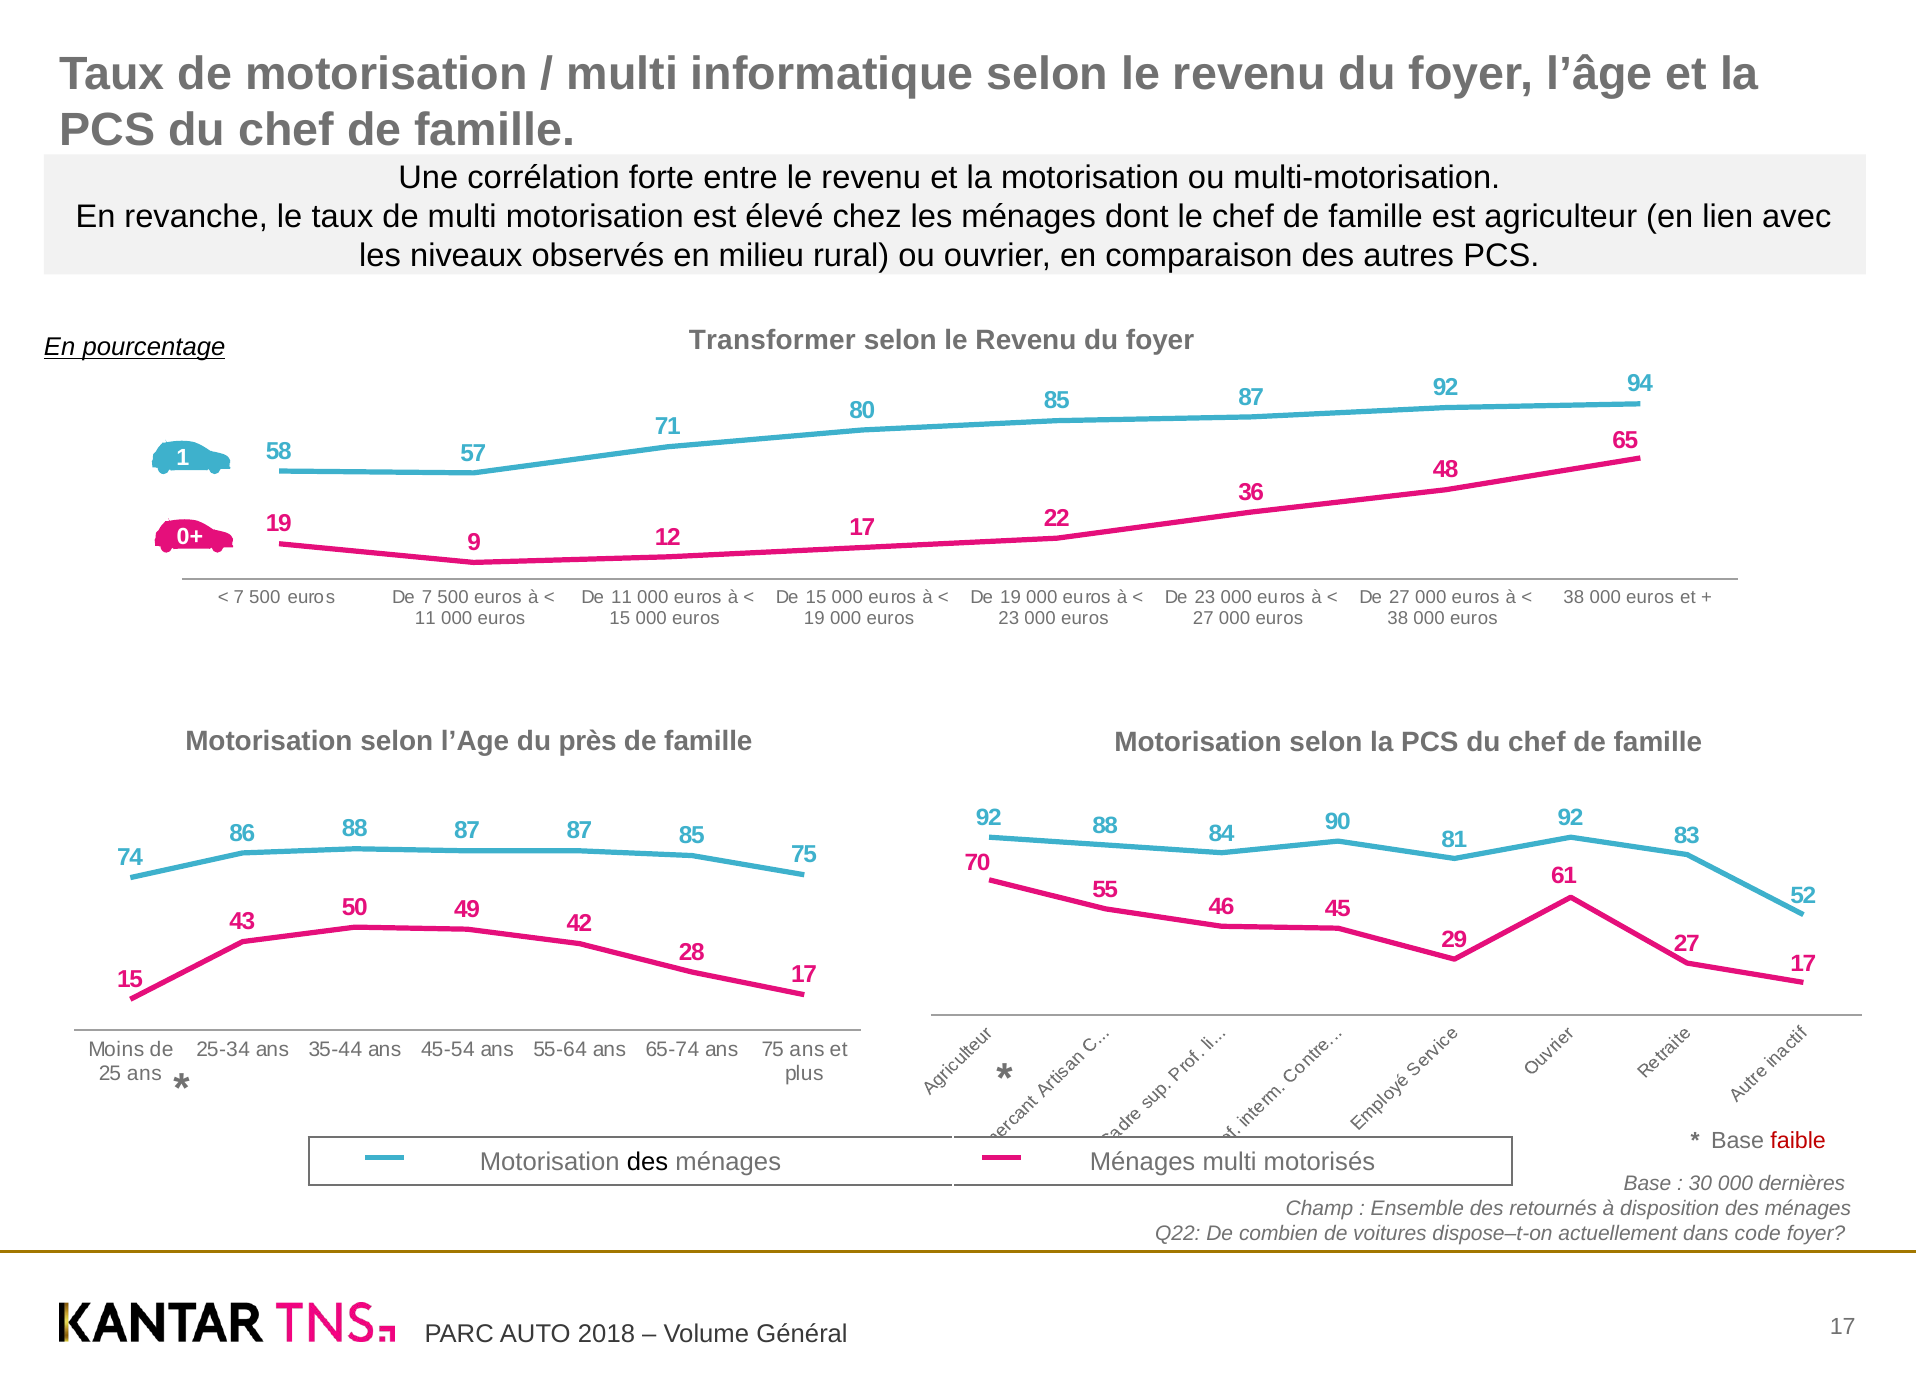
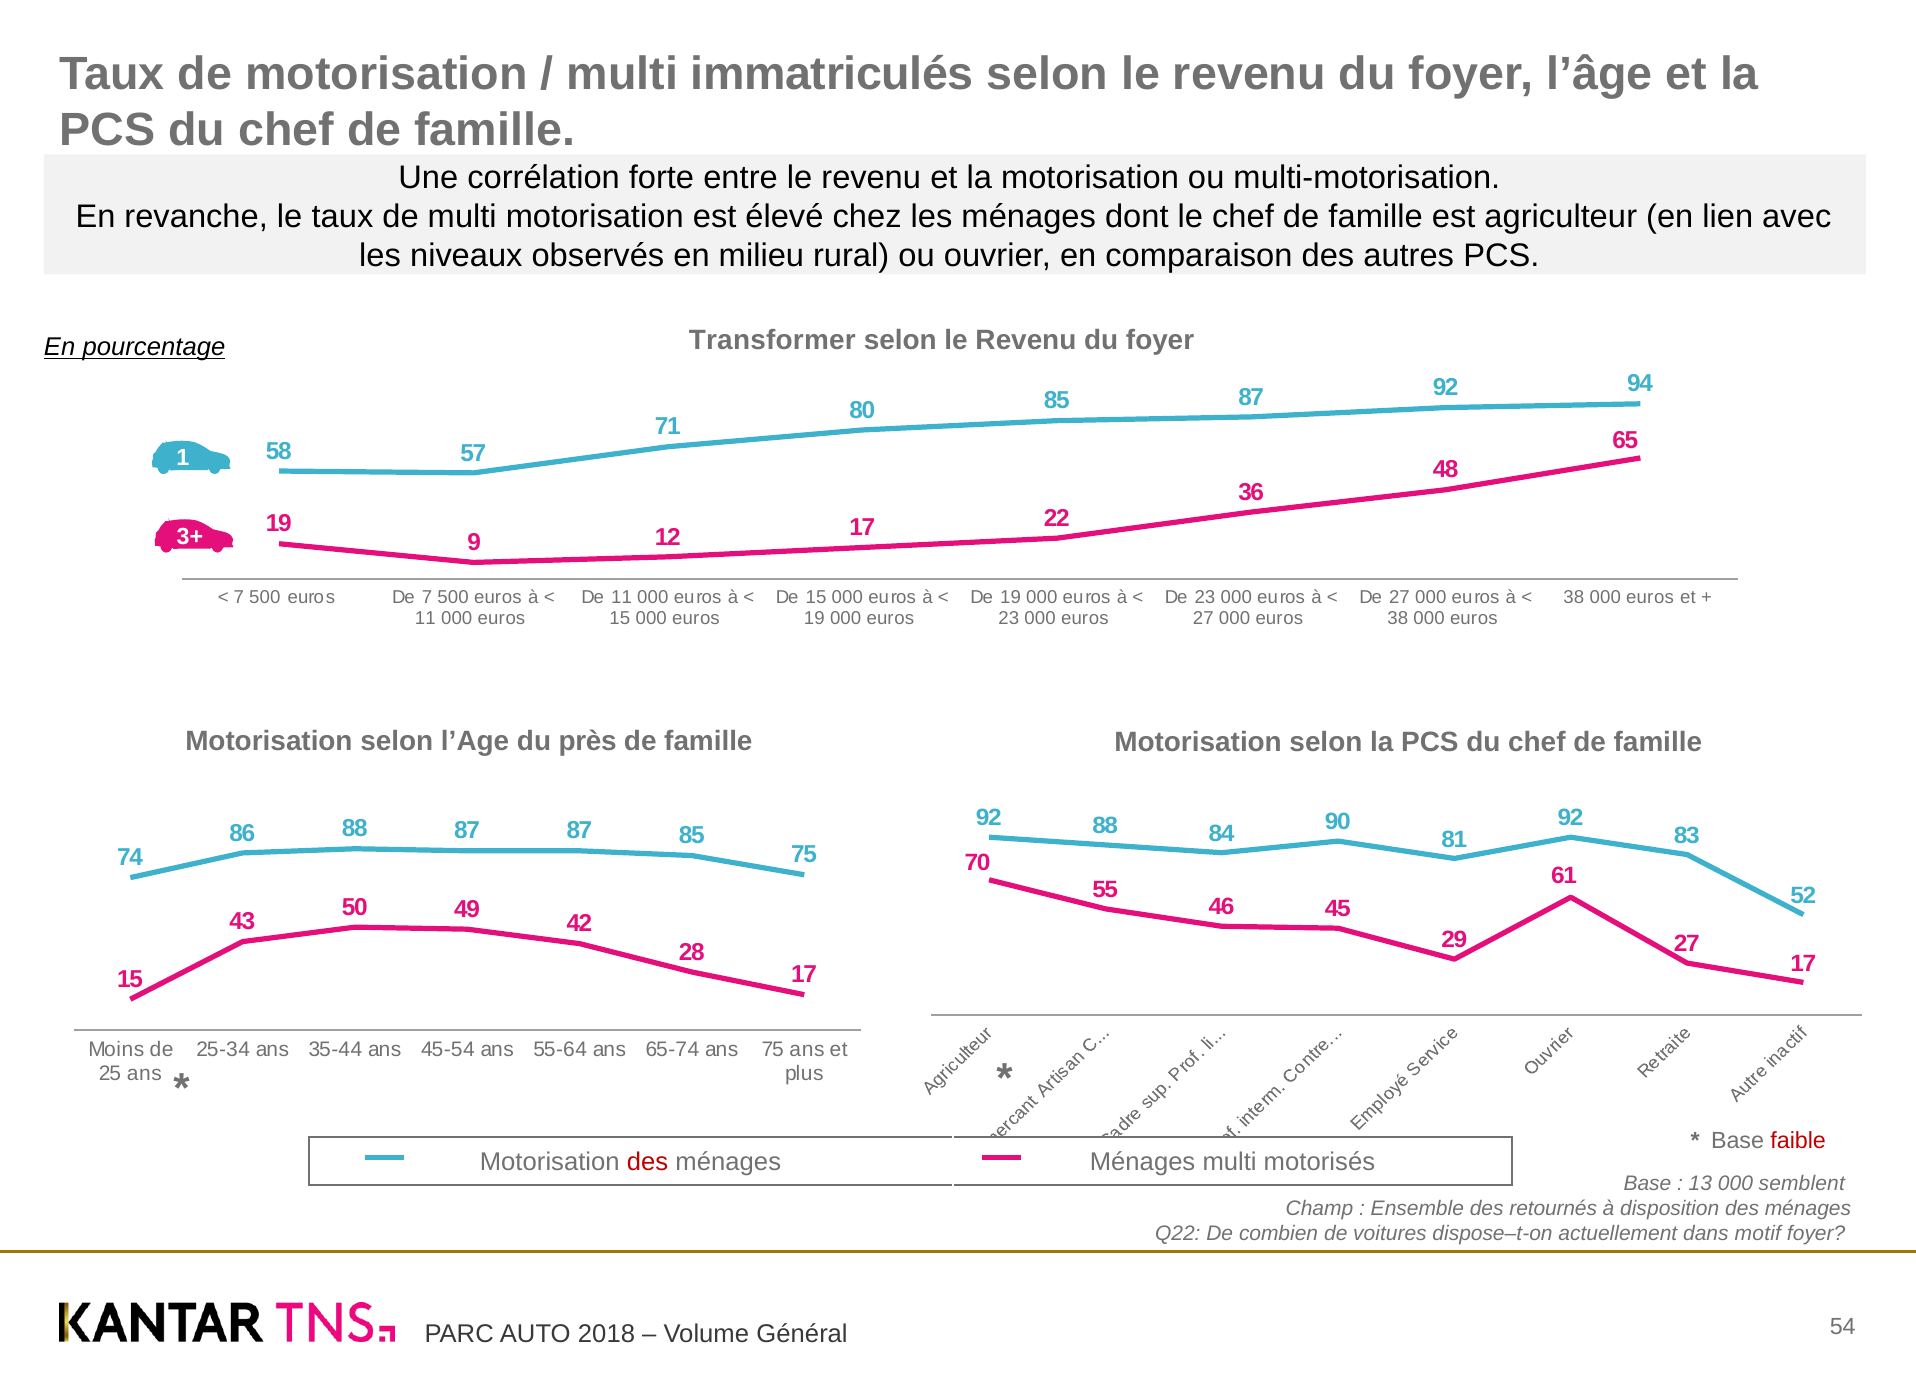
informatique: informatique -> immatriculés
0+: 0+ -> 3+
des at (648, 1163) colour: black -> red
30: 30 -> 13
dernières: dernières -> semblent
code: code -> motif
17 at (1843, 1327): 17 -> 54
